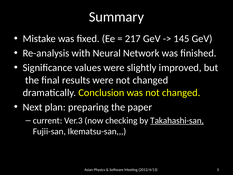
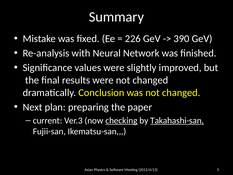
217: 217 -> 226
145: 145 -> 390
checking underline: none -> present
